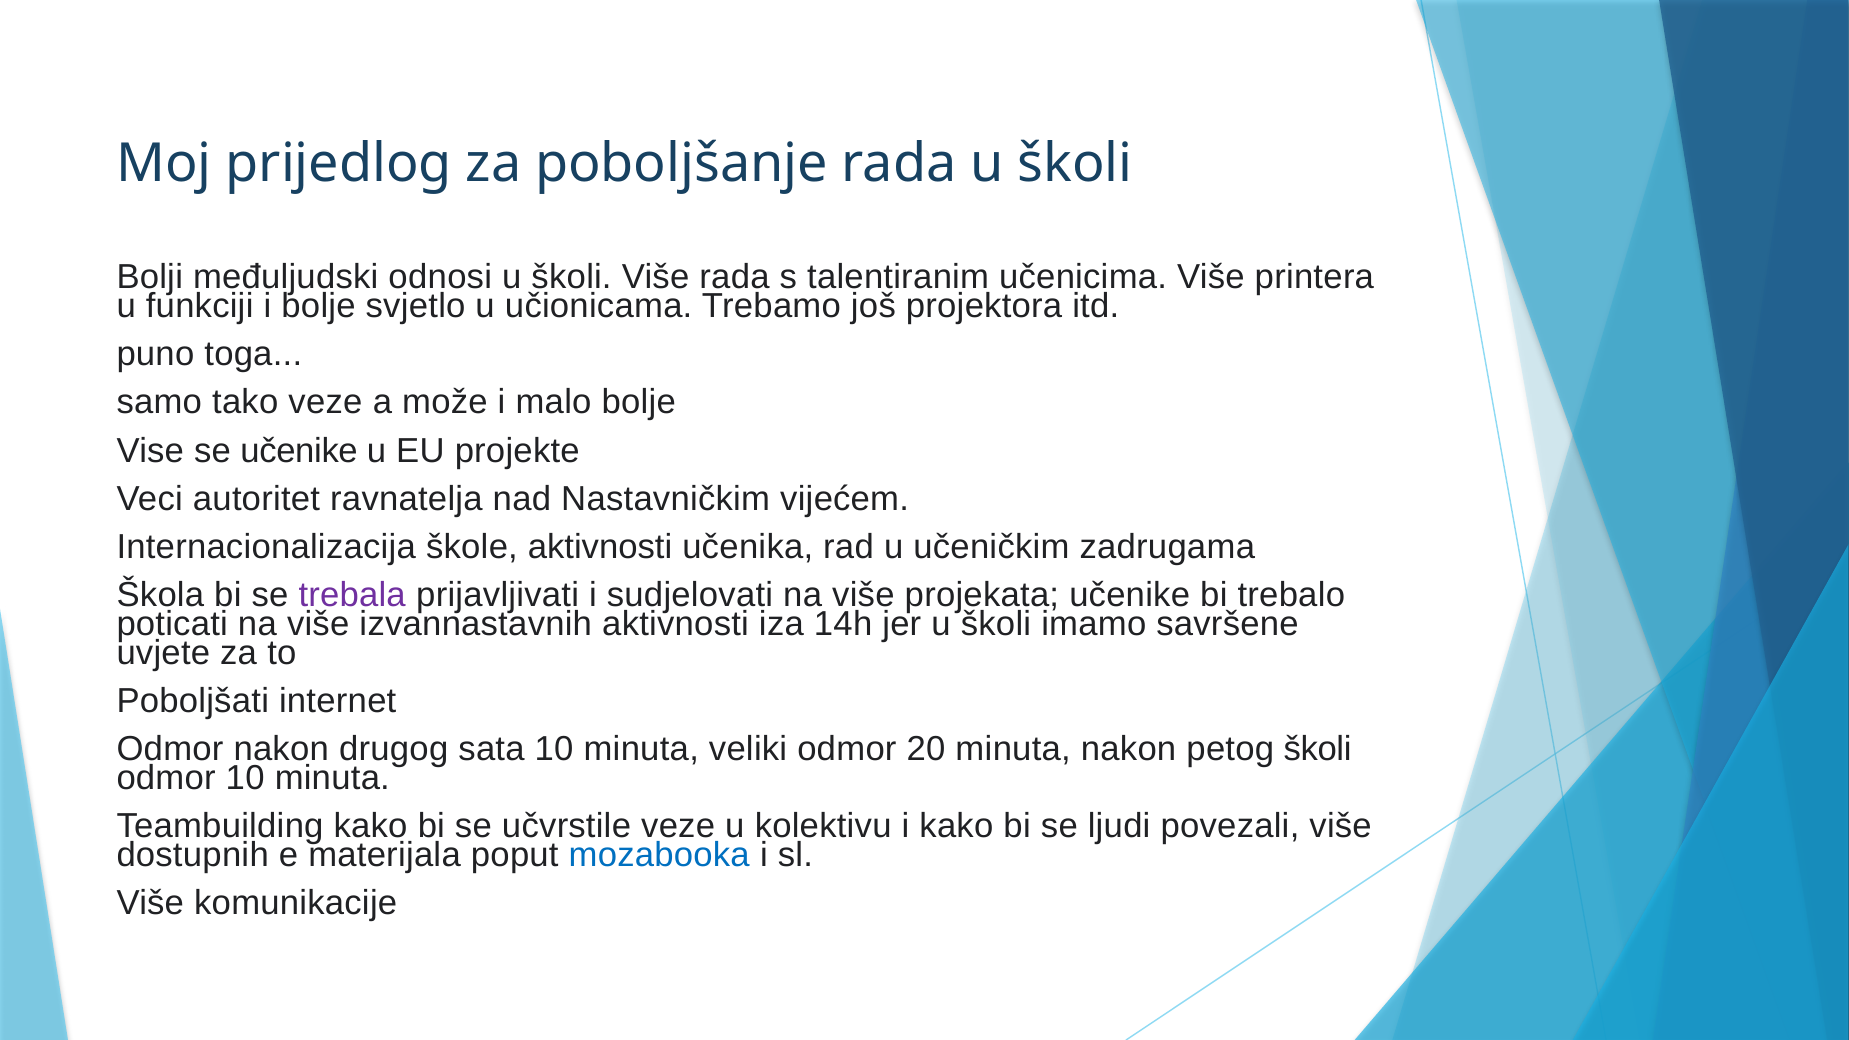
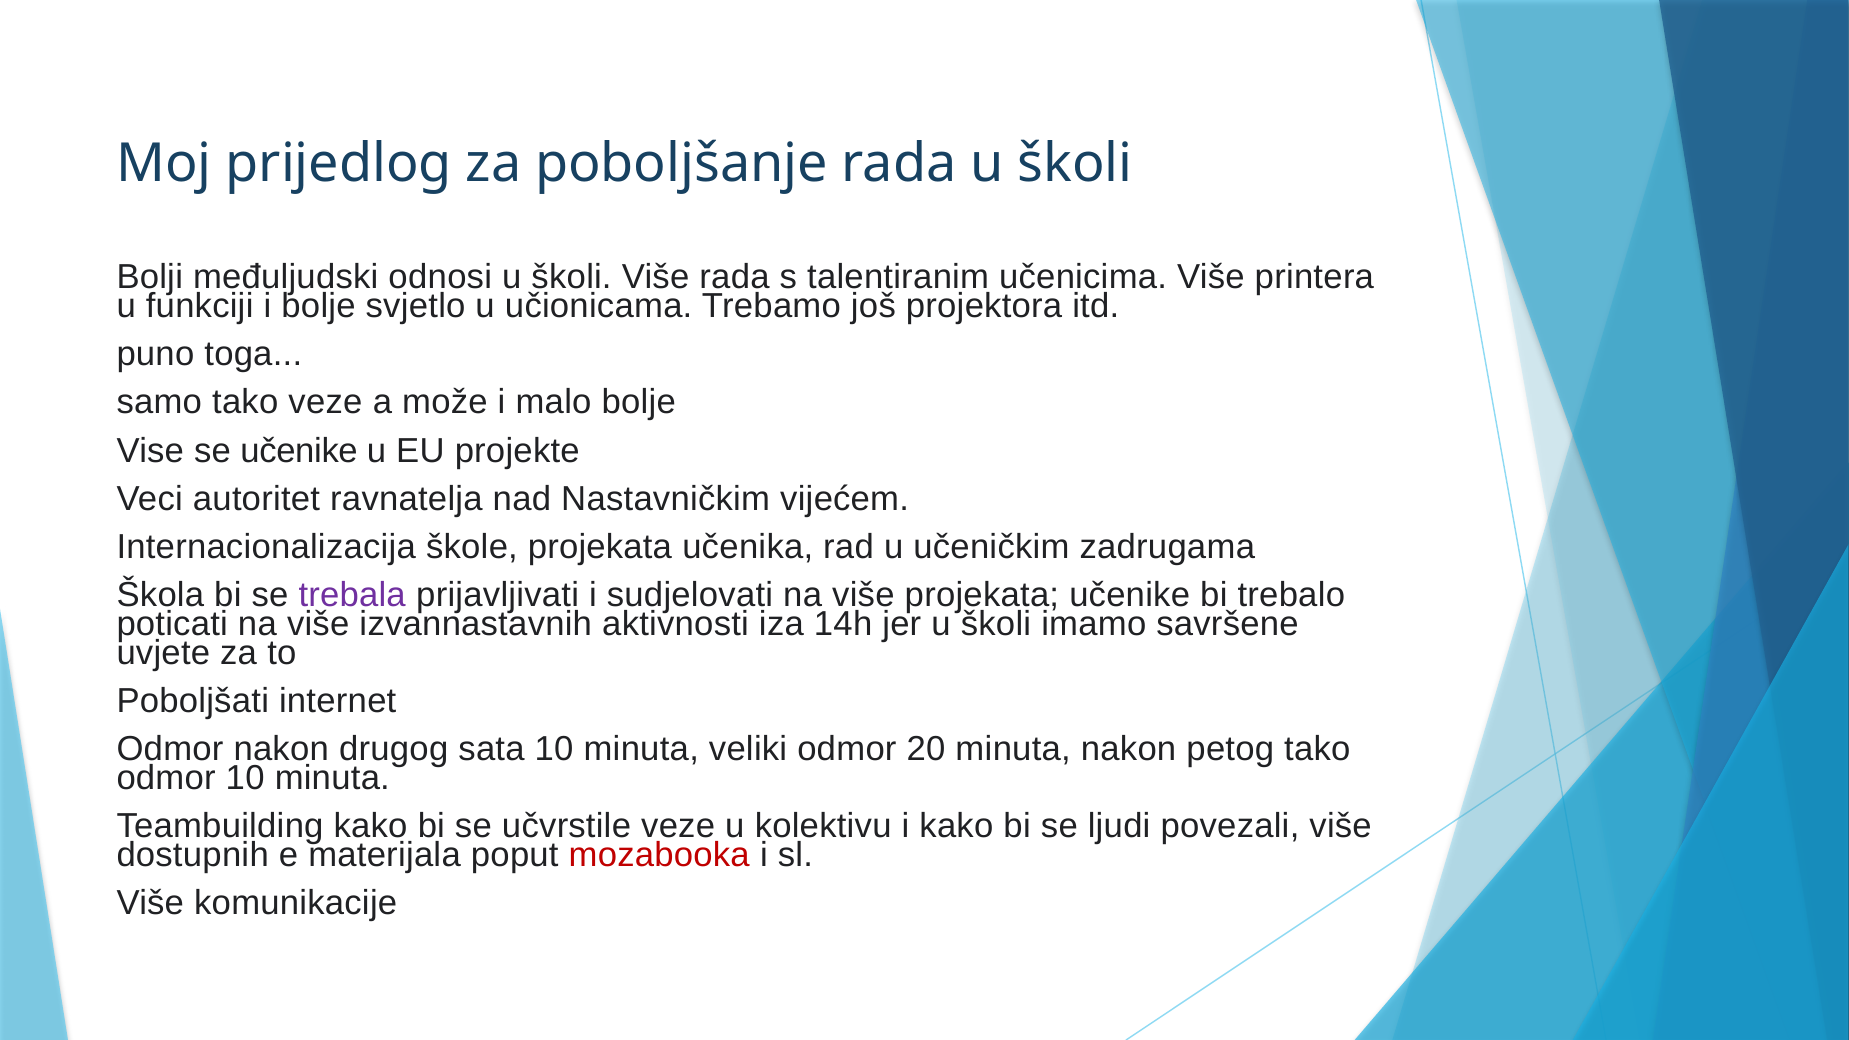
škole aktivnosti: aktivnosti -> projekata
petog školi: školi -> tako
mozabooka colour: blue -> red
